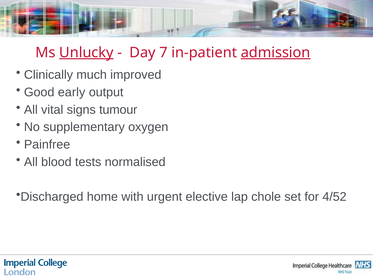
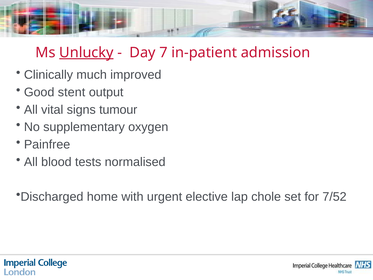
admission underline: present -> none
early: early -> stent
4/52: 4/52 -> 7/52
